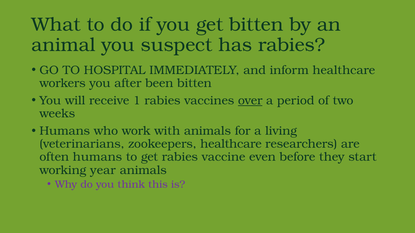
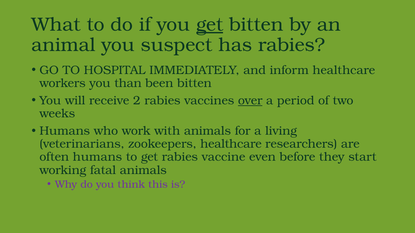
get at (210, 25) underline: none -> present
after: after -> than
1: 1 -> 2
year: year -> fatal
